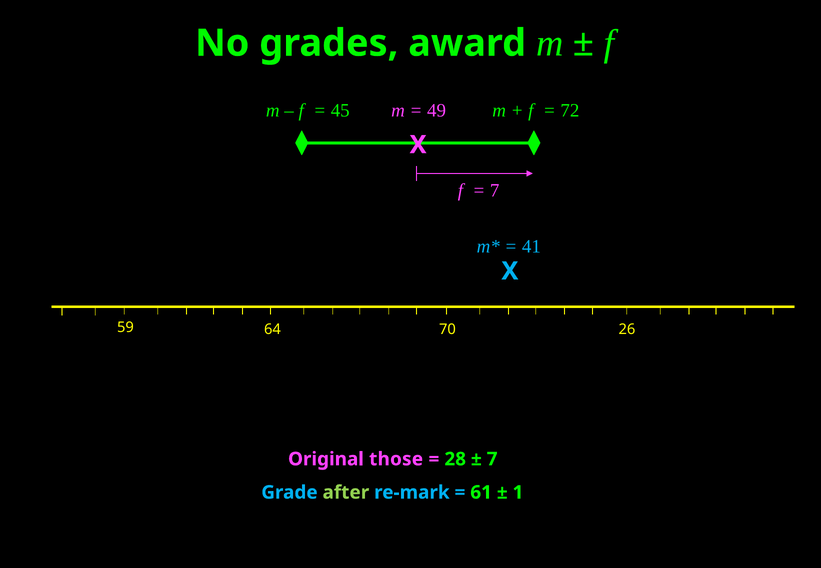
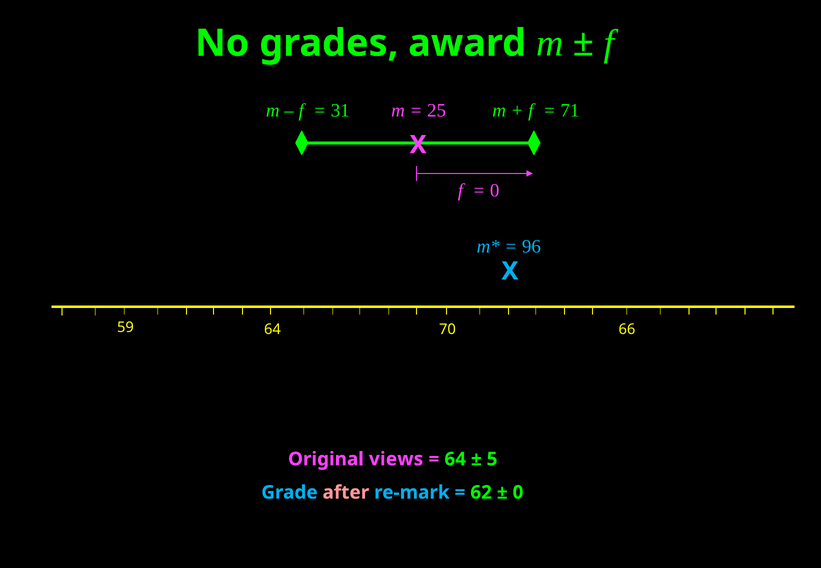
45: 45 -> 31
49: 49 -> 25
72: 72 -> 71
7 at (495, 191): 7 -> 0
41: 41 -> 96
26: 26 -> 66
those: those -> views
28 at (455, 459): 28 -> 64
7 at (492, 459): 7 -> 5
after colour: light green -> pink
61: 61 -> 62
1 at (518, 493): 1 -> 0
